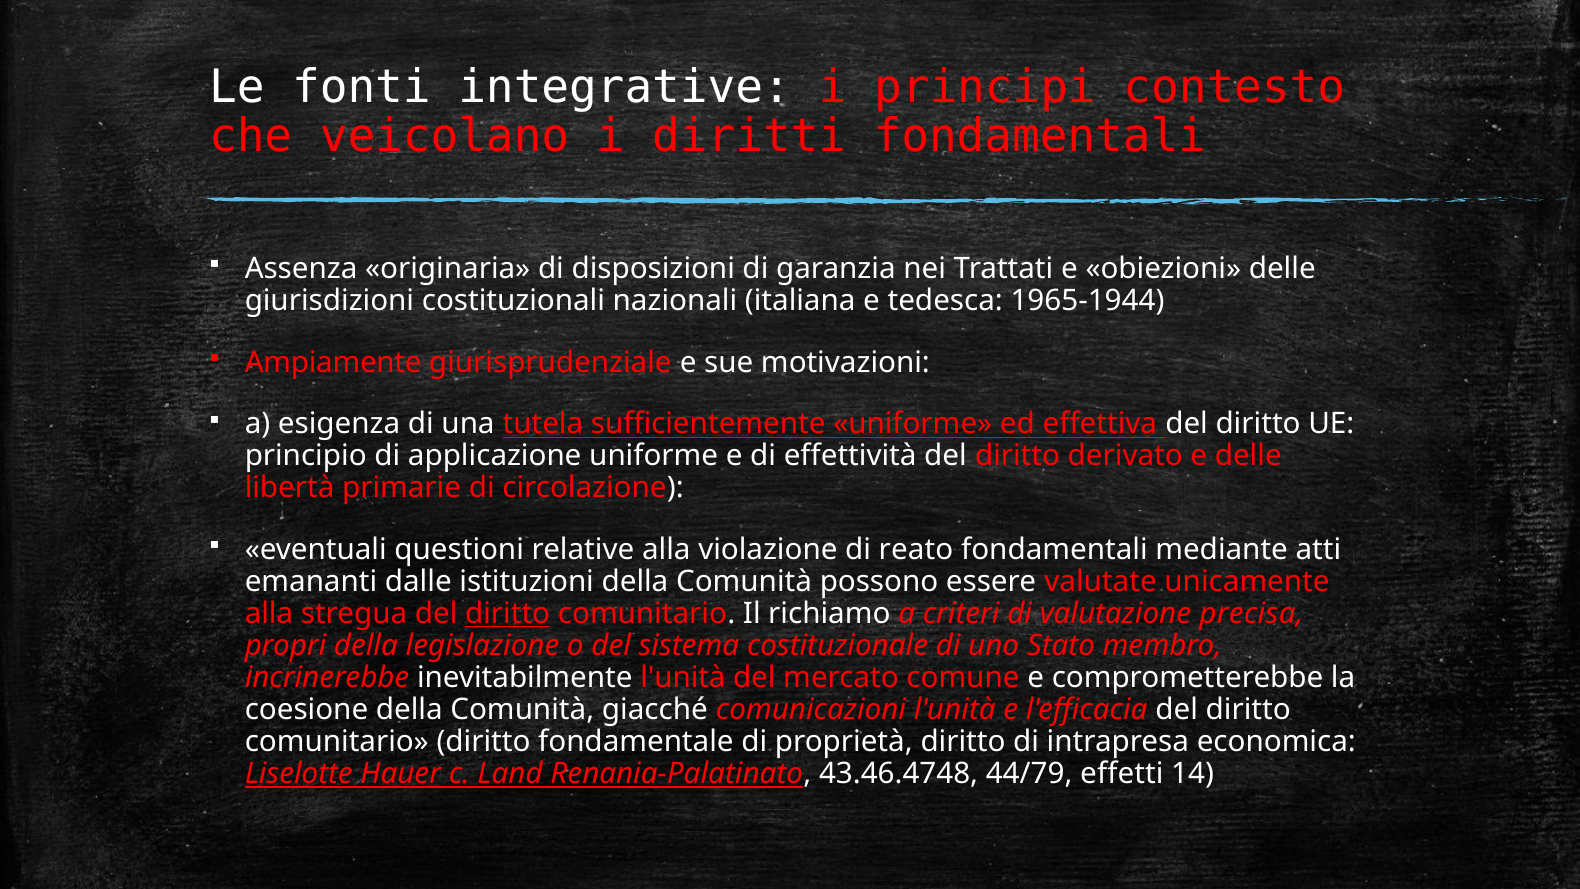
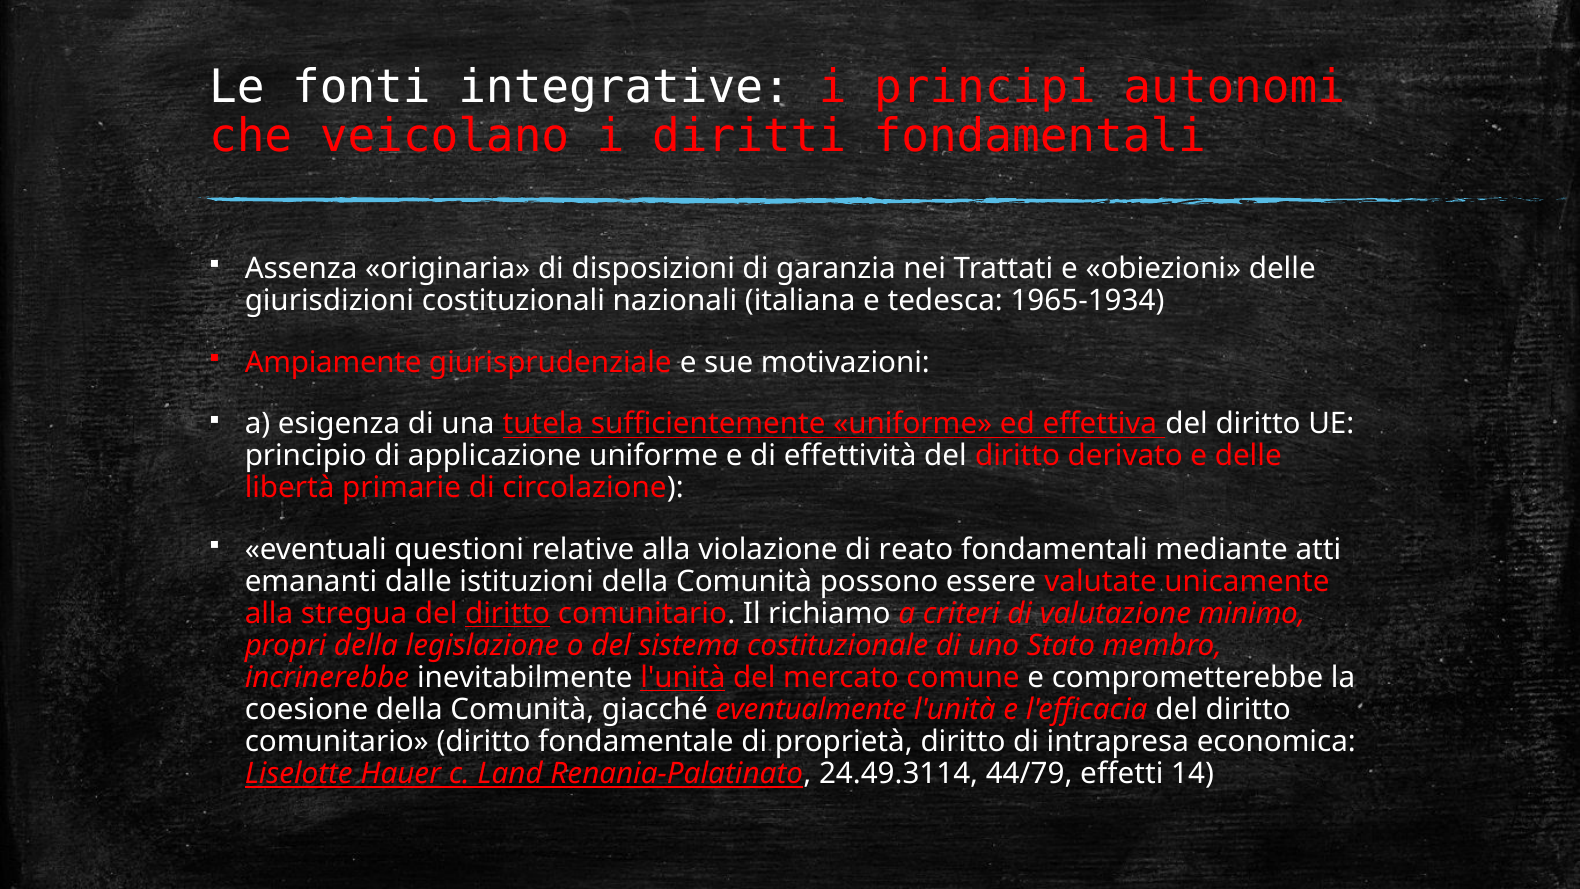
contesto: contesto -> autonomi
1965-1944: 1965-1944 -> 1965-1934
precisa: precisa -> minimo
l'unità at (683, 678) underline: none -> present
comunicazioni: comunicazioni -> eventualmente
43.46.4748: 43.46.4748 -> 24.49.3114
